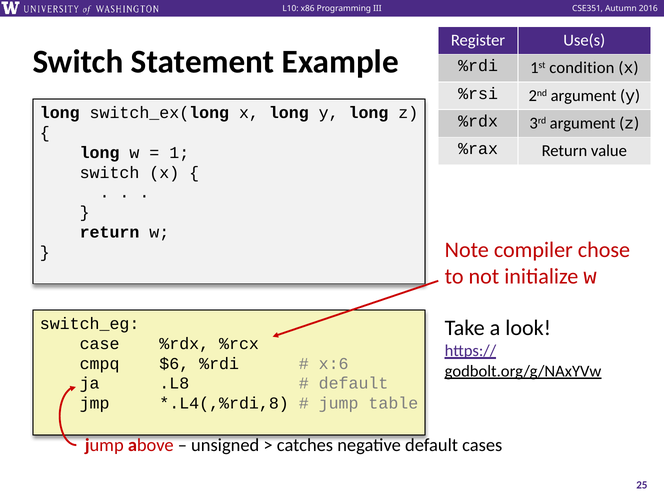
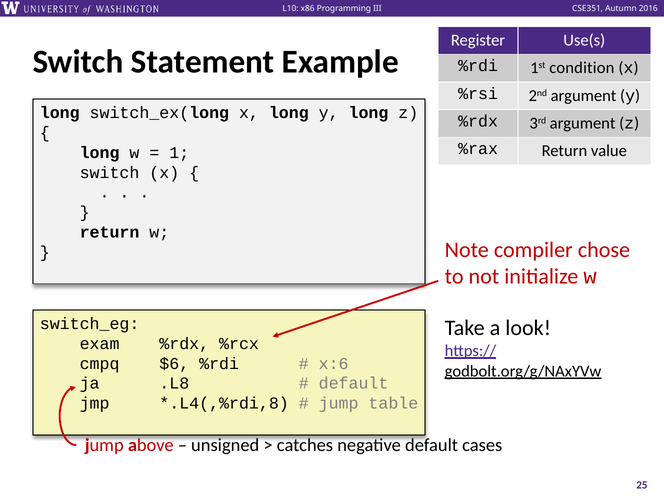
case: case -> exam
